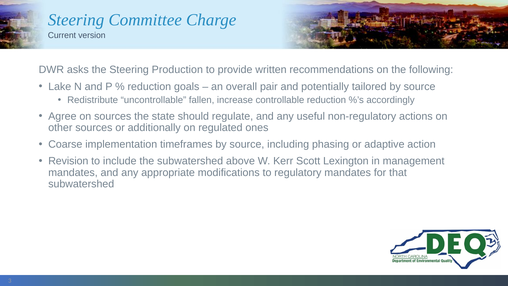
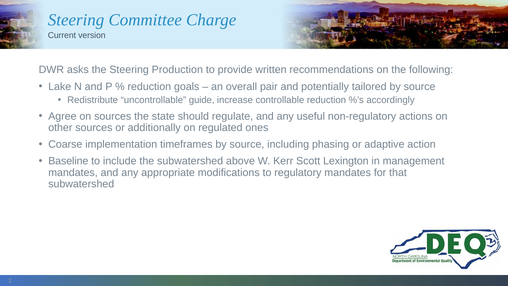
fallen: fallen -> guide
Revision: Revision -> Baseline
